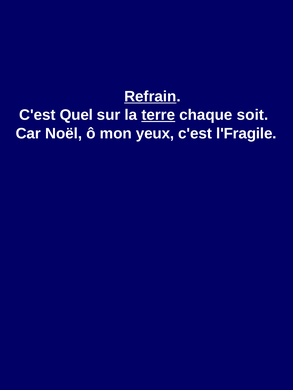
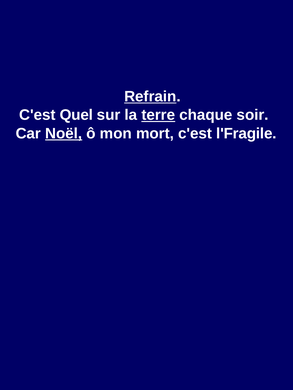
soit: soit -> soir
Noël underline: none -> present
yeux: yeux -> mort
